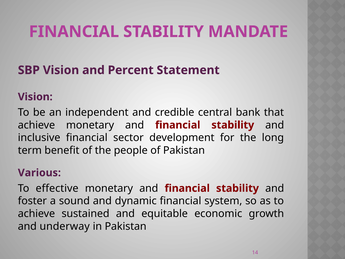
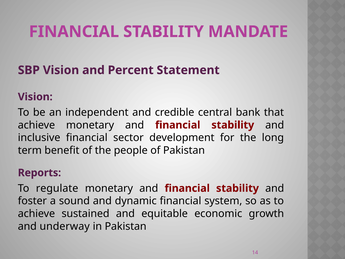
Various: Various -> Reports
effective: effective -> regulate
